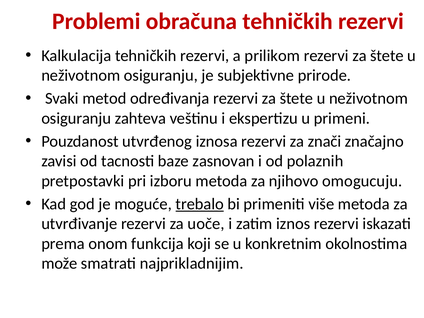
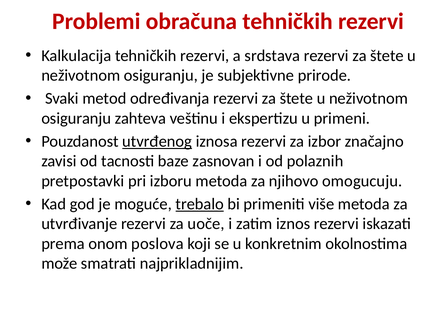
prilikom: prilikom -> srdstava
utvrđenog underline: none -> present
znači: znači -> izbor
funkcija: funkcija -> poslova
